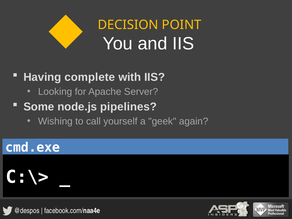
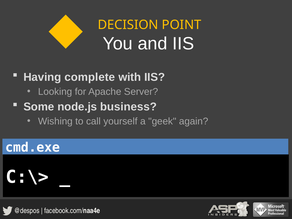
pipelines: pipelines -> business
